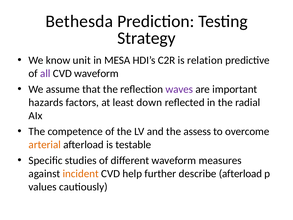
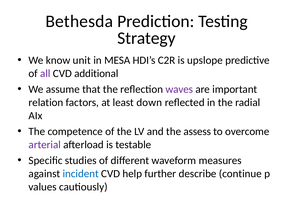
relation: relation -> upslope
CVD waveform: waveform -> additional
hazards: hazards -> relation
arterial colour: orange -> purple
incident colour: orange -> blue
describe afterload: afterload -> continue
